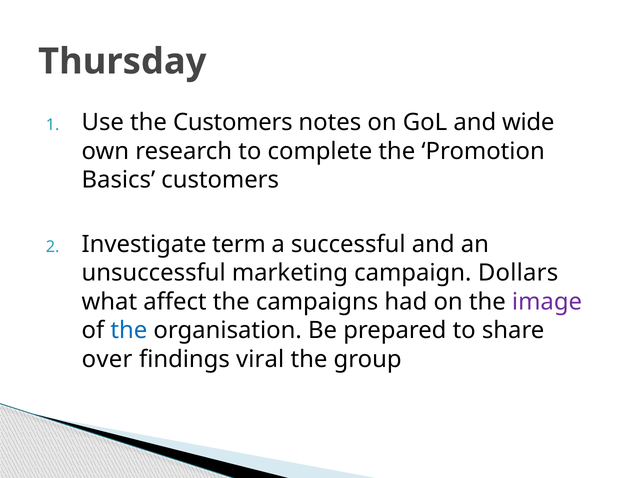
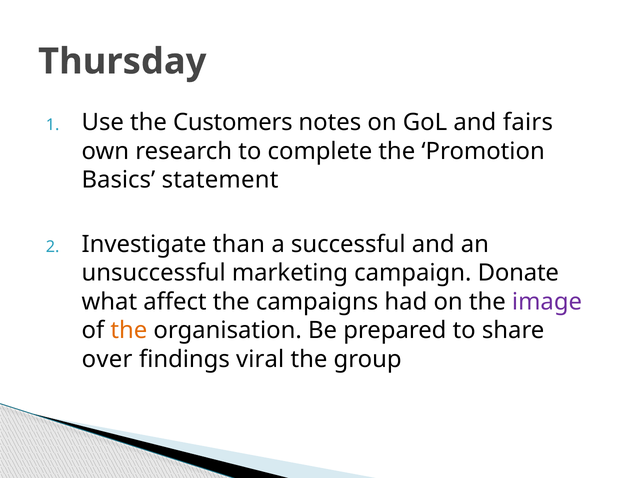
wide: wide -> fairs
Basics customers: customers -> statement
term: term -> than
Dollars: Dollars -> Donate
the at (129, 330) colour: blue -> orange
